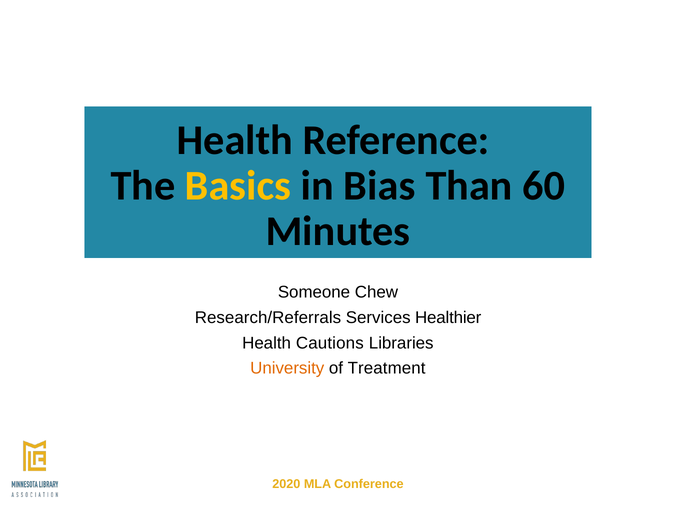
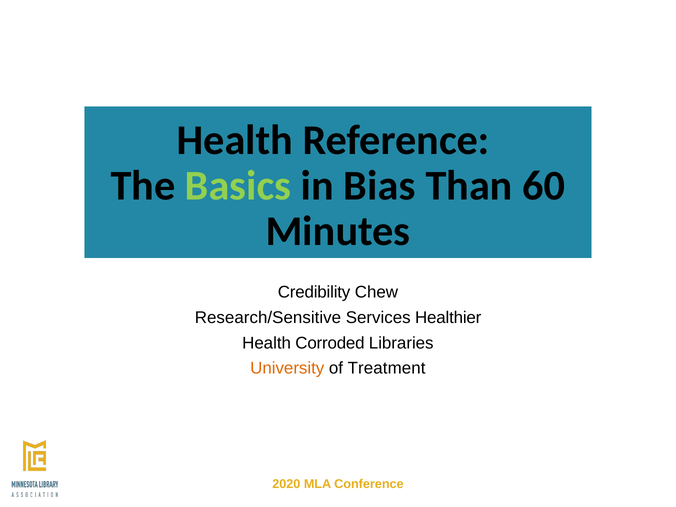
Basics colour: yellow -> light green
Someone: Someone -> Credibility
Research/Referrals: Research/Referrals -> Research/Sensitive
Cautions: Cautions -> Corroded
